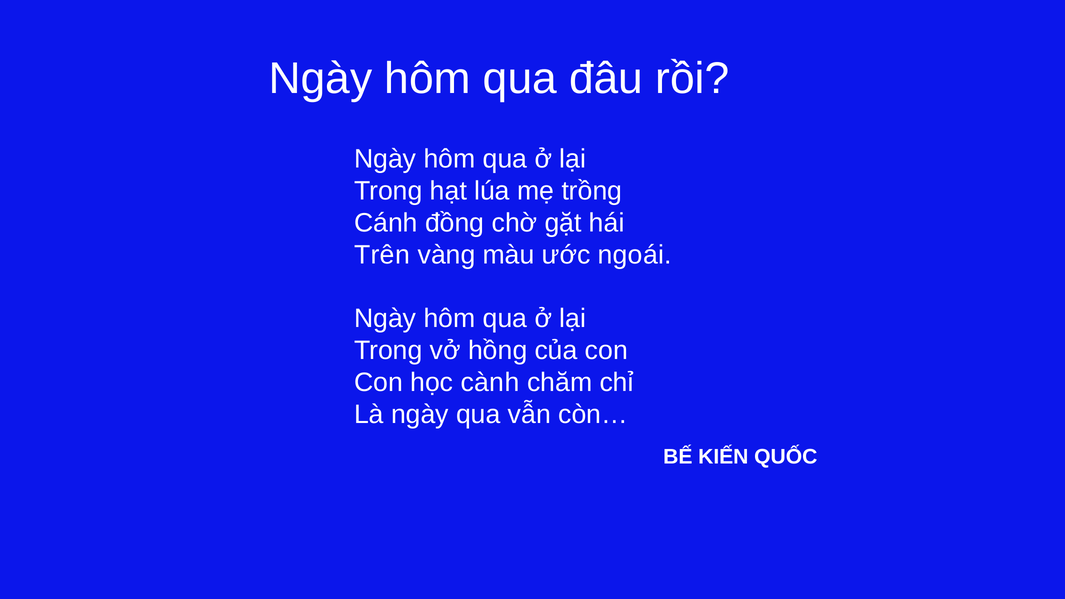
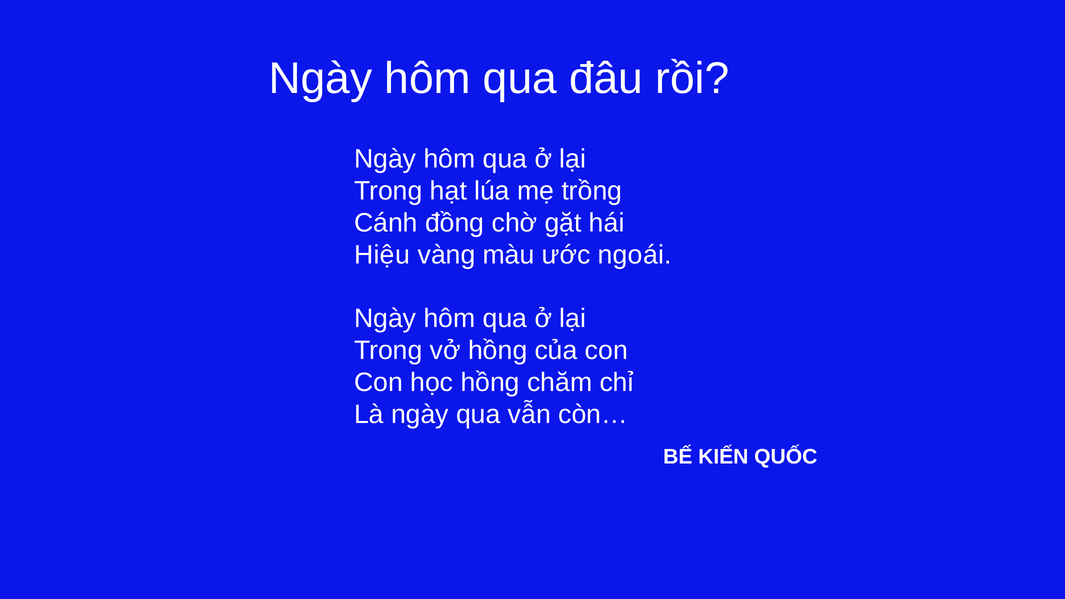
Trên: Trên -> Hiệu
học cành: cành -> hồng
